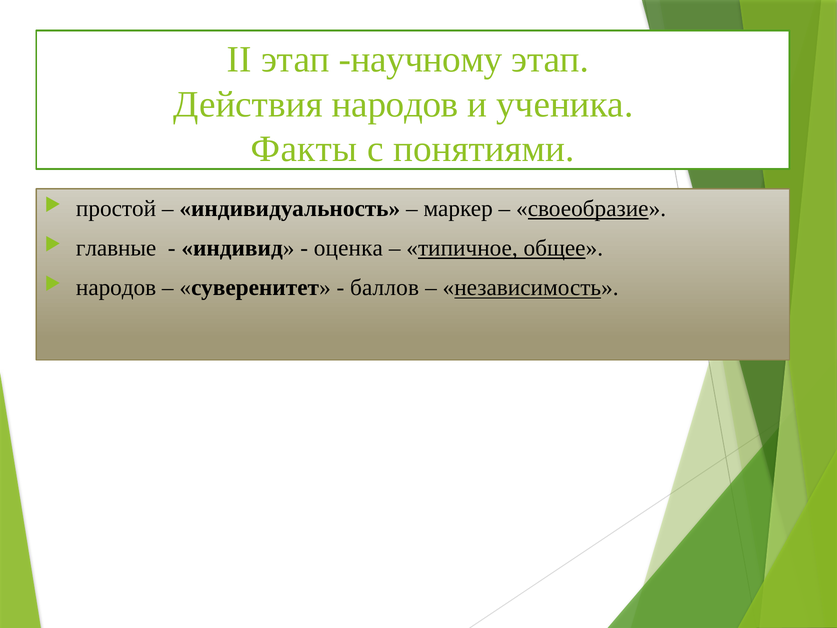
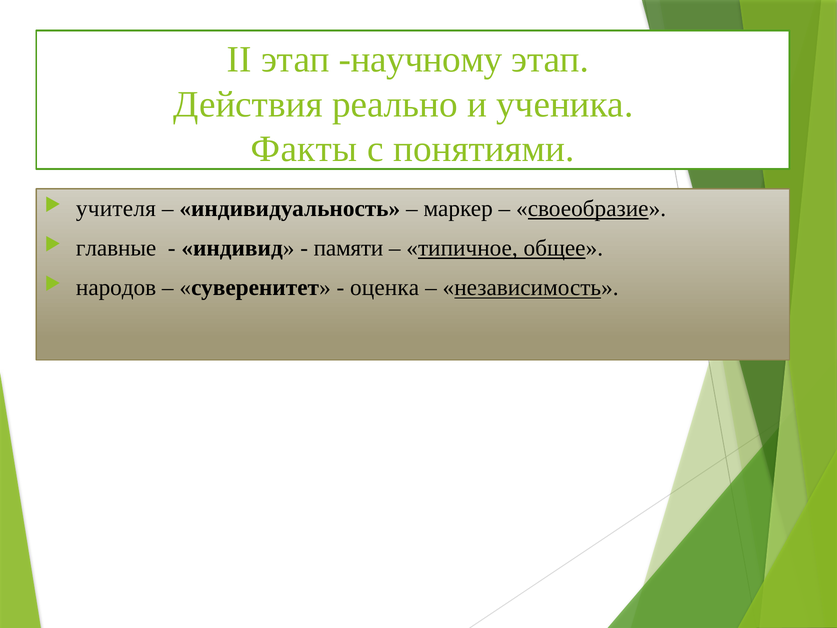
Действия народов: народов -> реально
простой: простой -> учителя
оценка: оценка -> памяти
баллов: баллов -> оценка
